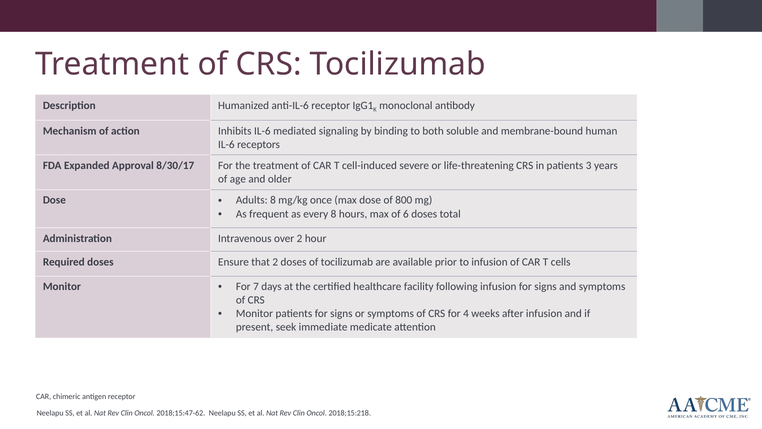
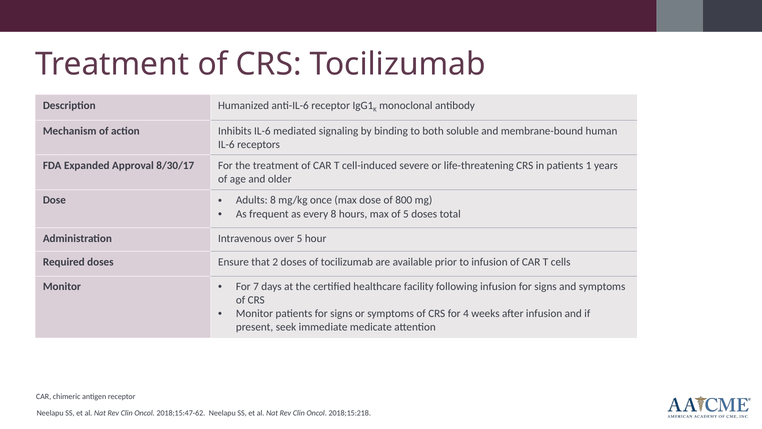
3: 3 -> 1
of 6: 6 -> 5
over 2: 2 -> 5
